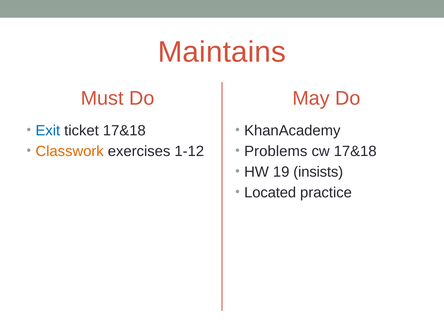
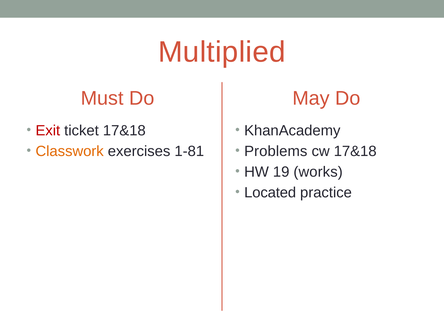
Maintains: Maintains -> Multiplied
Exit colour: blue -> red
1-12: 1-12 -> 1-81
insists: insists -> works
